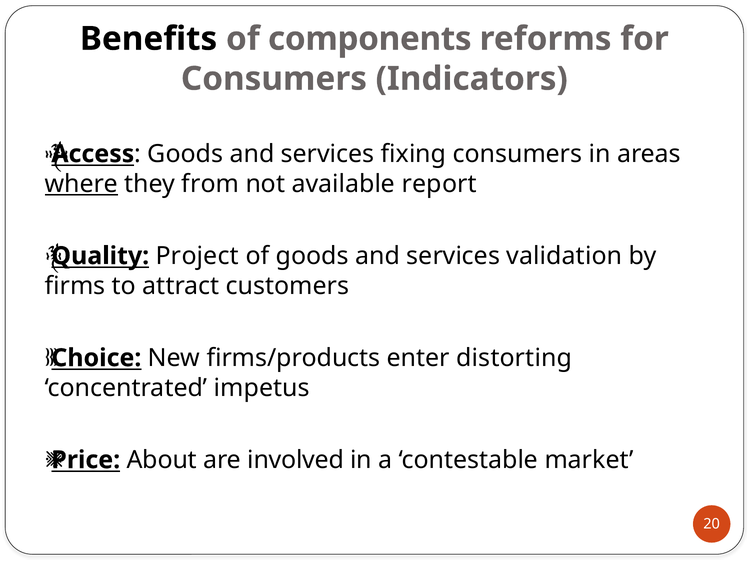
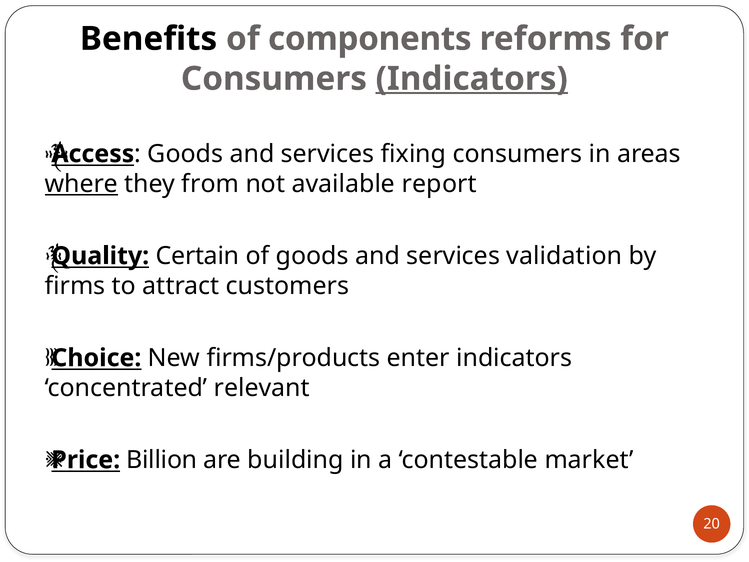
Indicators at (472, 79) underline: none -> present
Project: Project -> Certain
enter distorting: distorting -> indicators
impetus: impetus -> relevant
About: About -> Billion
involved: involved -> building
